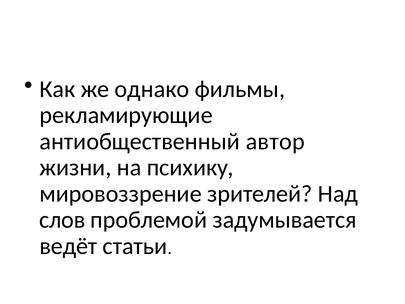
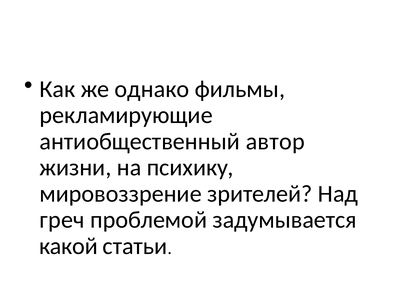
слов: слов -> греч
ведёт: ведёт -> какой
